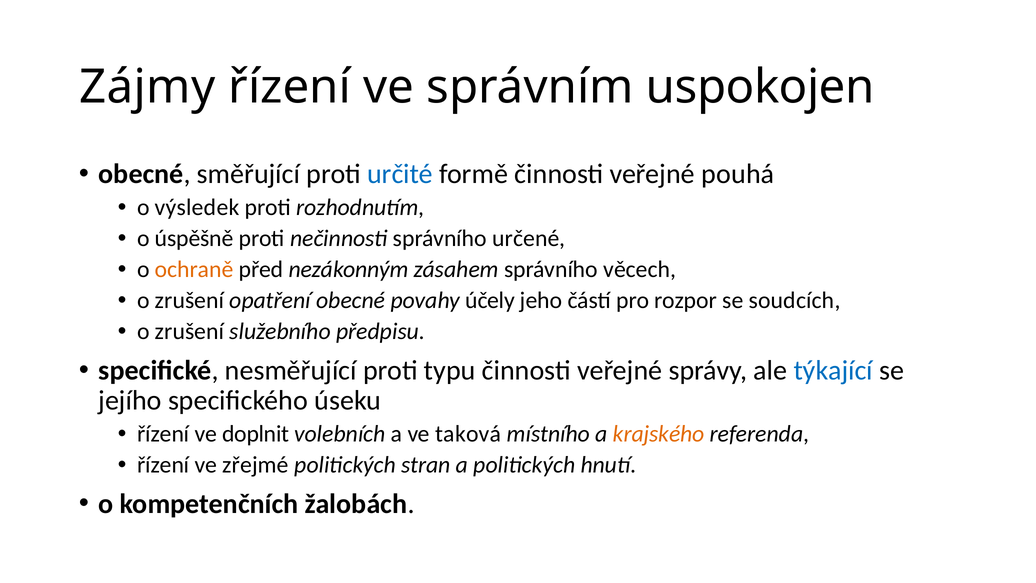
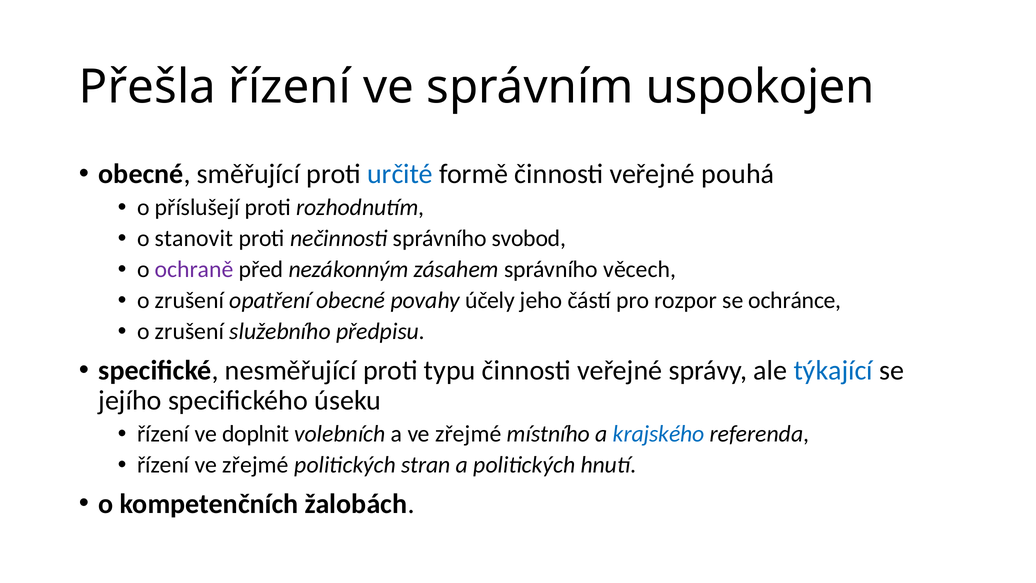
Zájmy: Zájmy -> Přešla
výsledek: výsledek -> příslušejí
úspěšně: úspěšně -> stanovit
určené: určené -> svobod
ochraně colour: orange -> purple
soudcích: soudcích -> ochránce
a ve taková: taková -> zřejmé
krajského colour: orange -> blue
